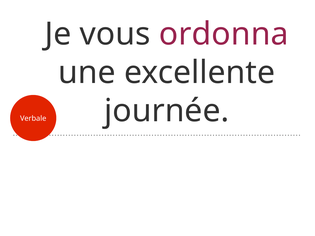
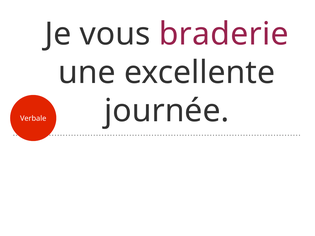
ordonna: ordonna -> braderie
